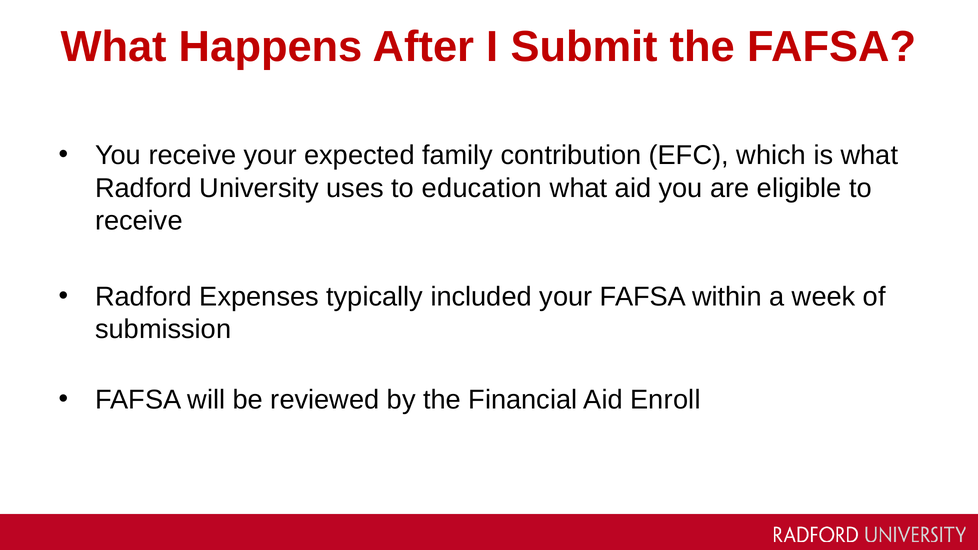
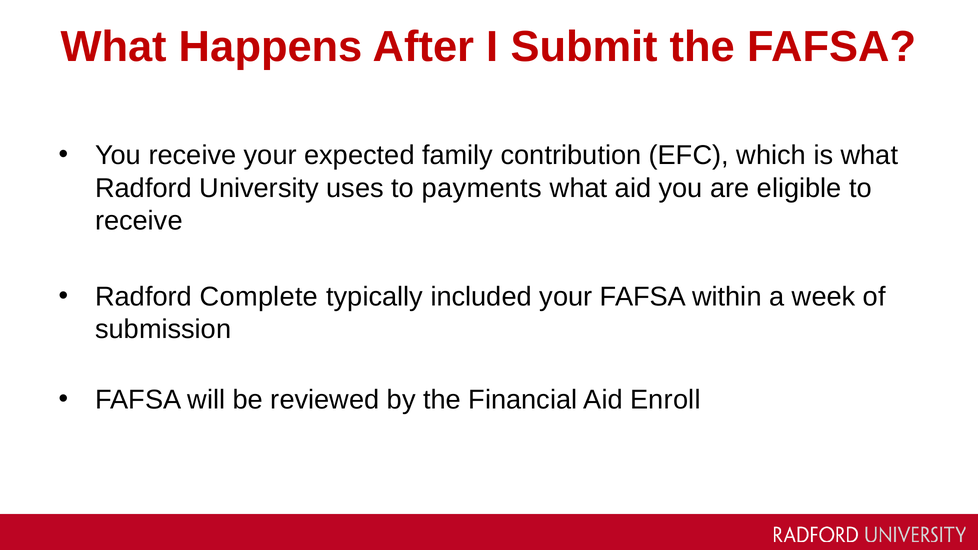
education: education -> payments
Expenses: Expenses -> Complete
